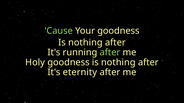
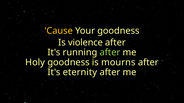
Cause colour: light green -> yellow
nothing at (85, 43): nothing -> violence
nothing at (118, 63): nothing -> mourns
